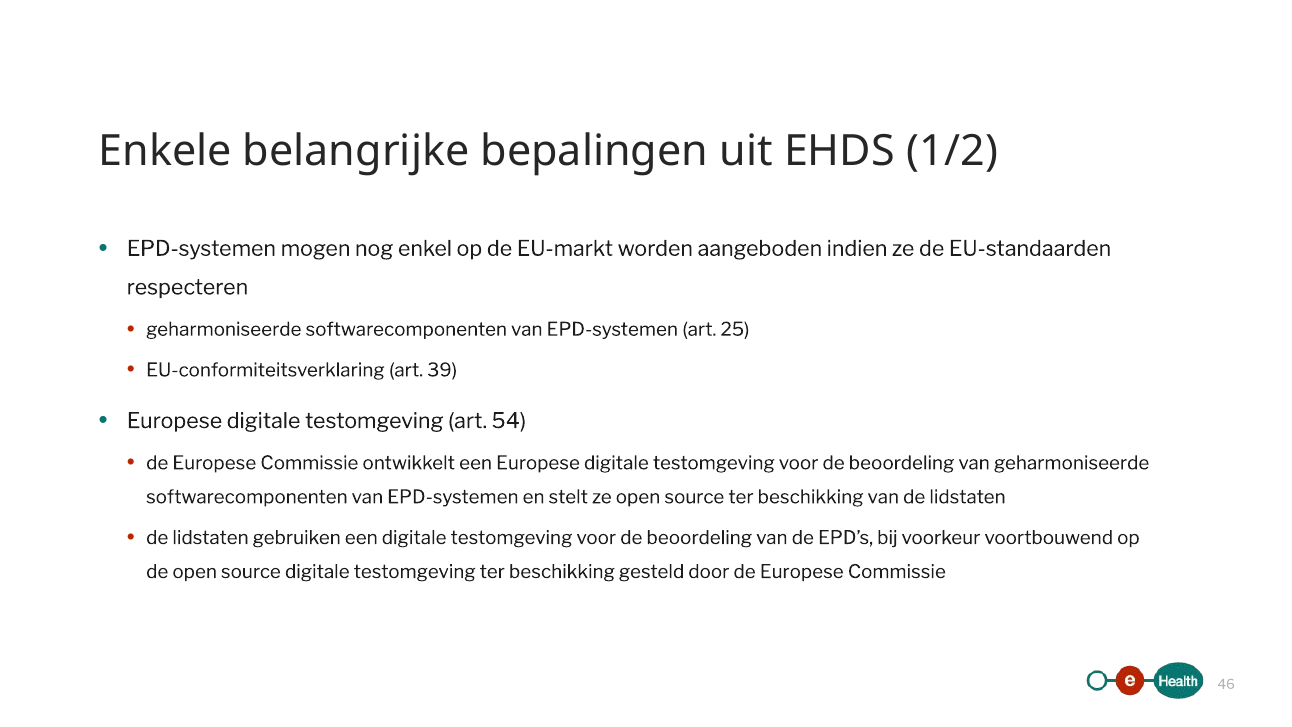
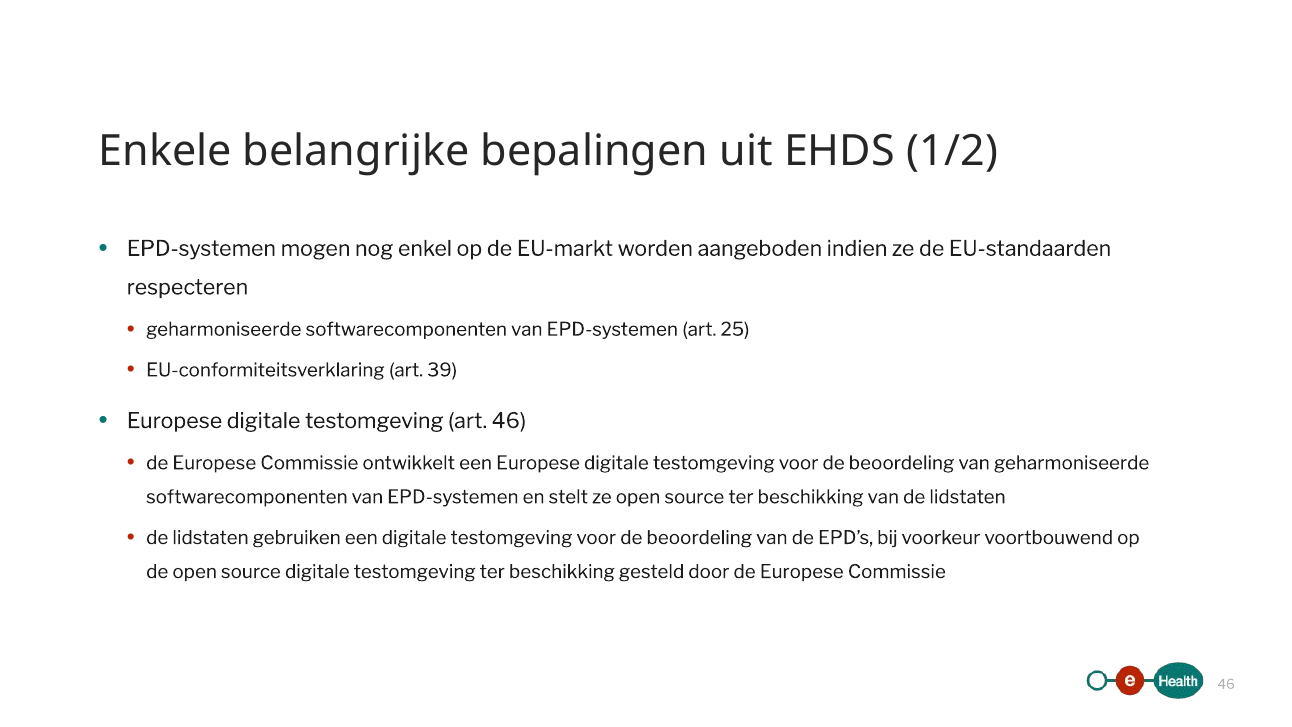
art 54: 54 -> 46
